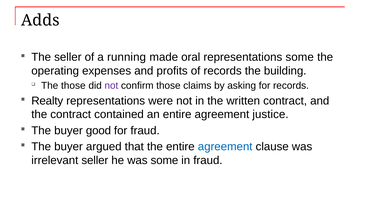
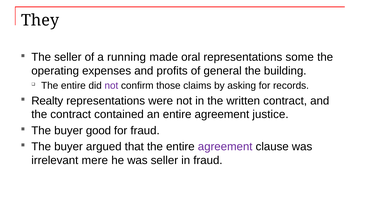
Adds: Adds -> They
of records: records -> general
those at (73, 85): those -> entire
agreement at (225, 146) colour: blue -> purple
irrelevant seller: seller -> mere
was some: some -> seller
